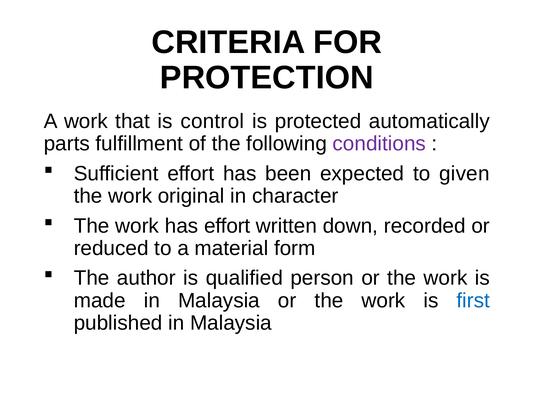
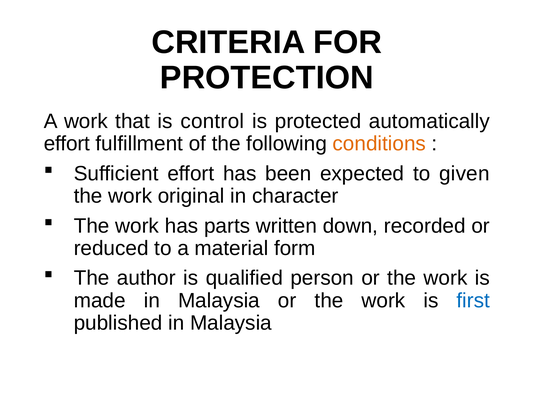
parts at (67, 144): parts -> effort
conditions colour: purple -> orange
has effort: effort -> parts
